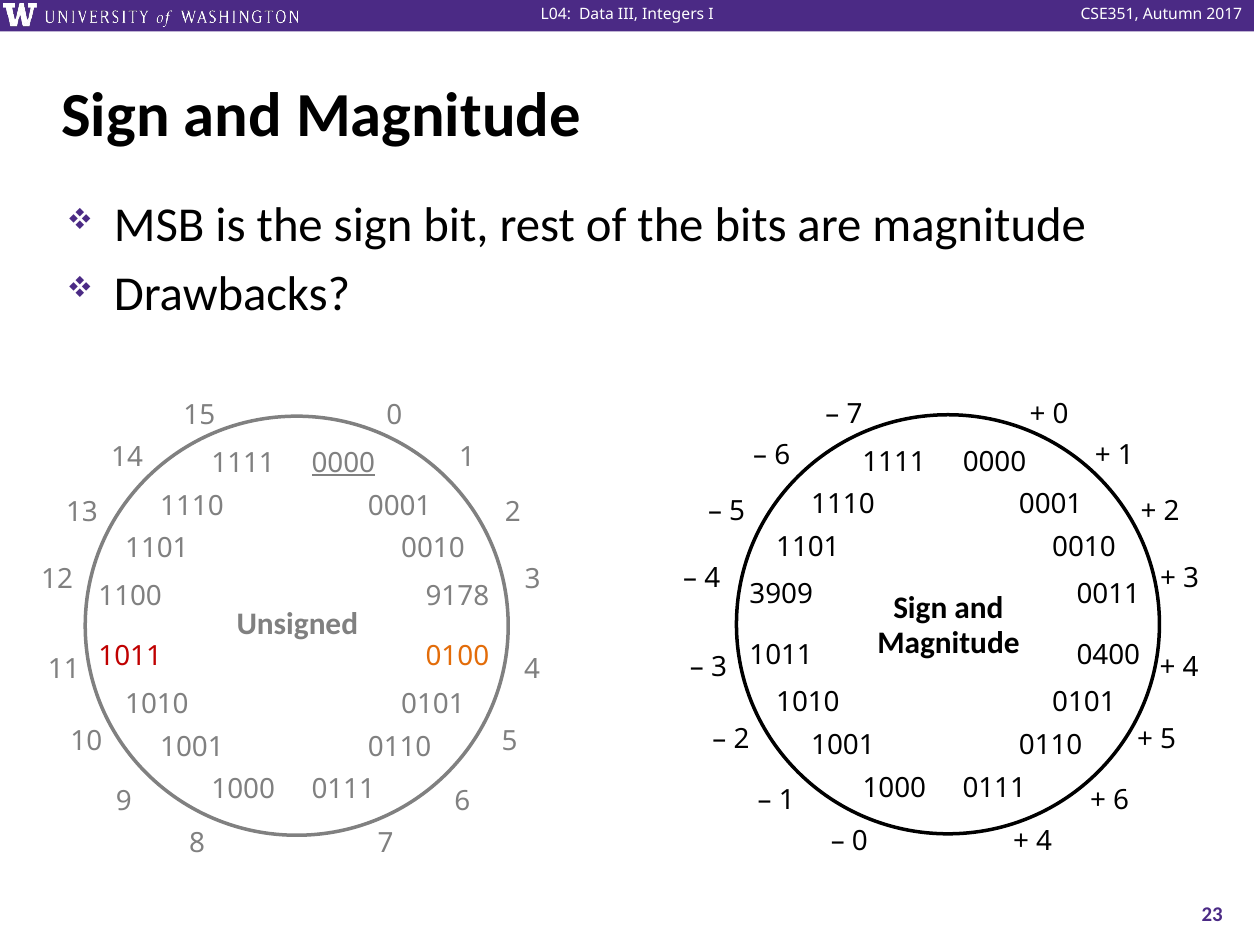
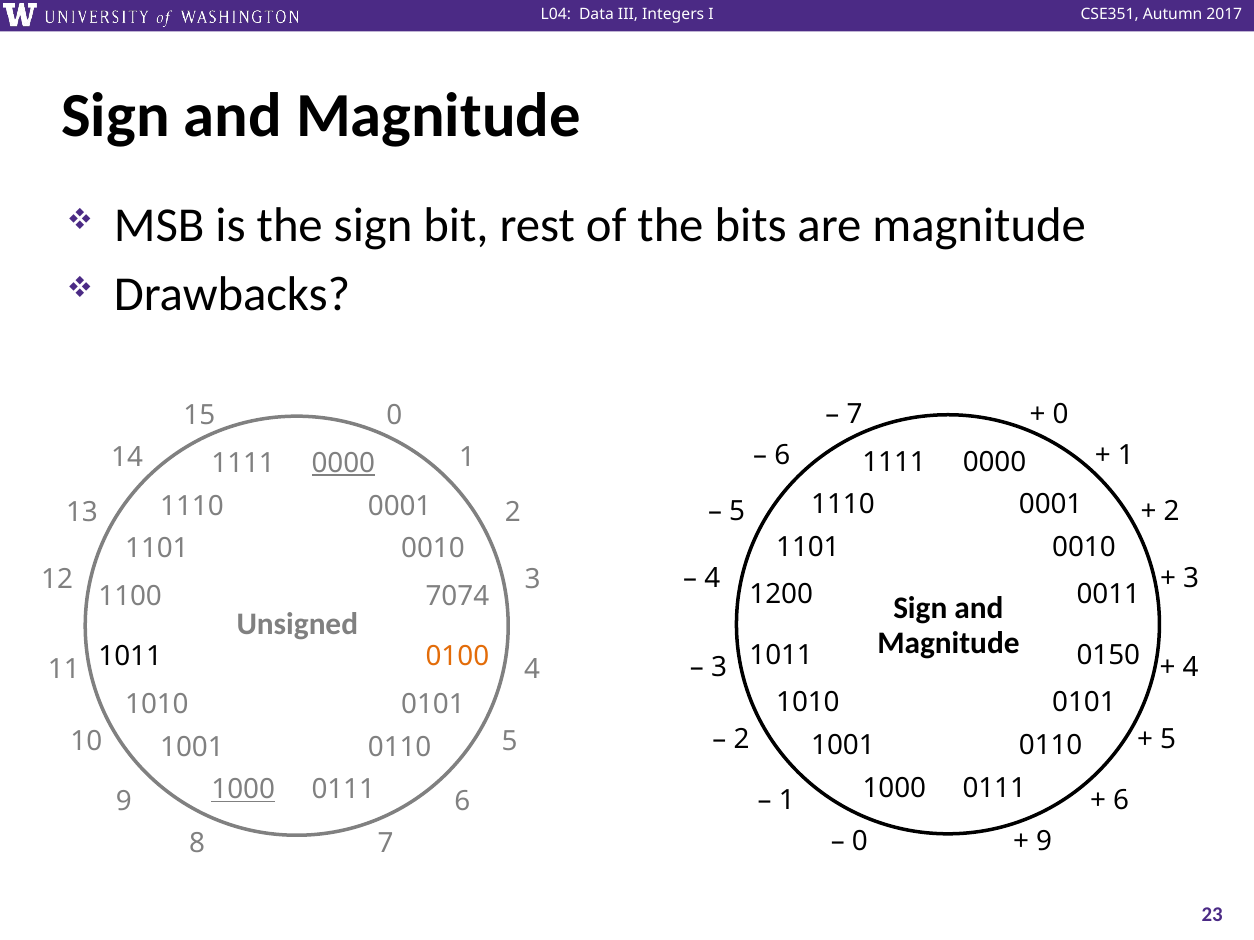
3909: 3909 -> 1200
9178: 9178 -> 7074
0400: 0400 -> 0150
1011 at (130, 657) colour: red -> black
1000 at (243, 790) underline: none -> present
4 at (1044, 842): 4 -> 9
